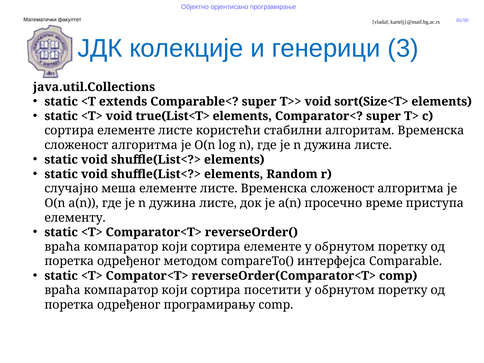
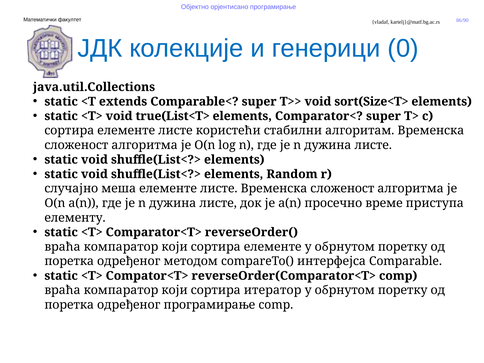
3: 3 -> 0
посетити: посетити -> итератор
одређеног програмирању: програмирању -> програмирање
